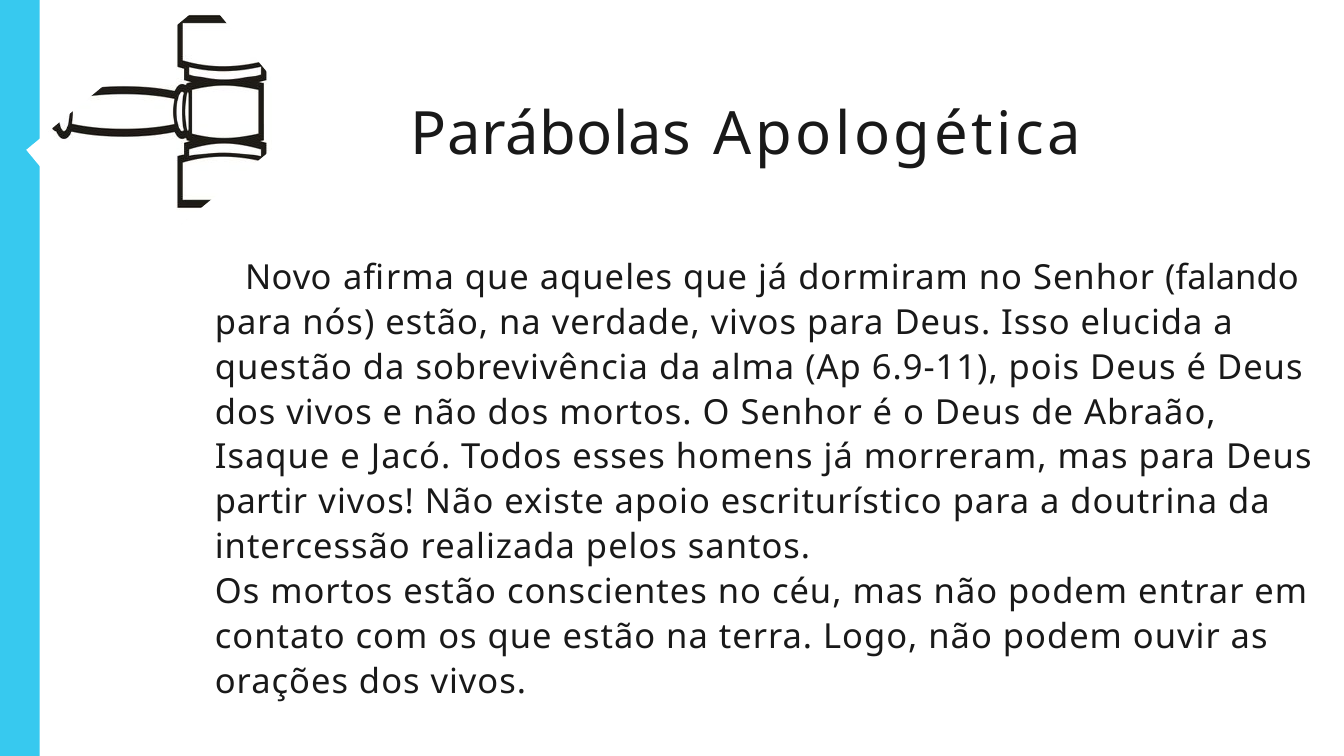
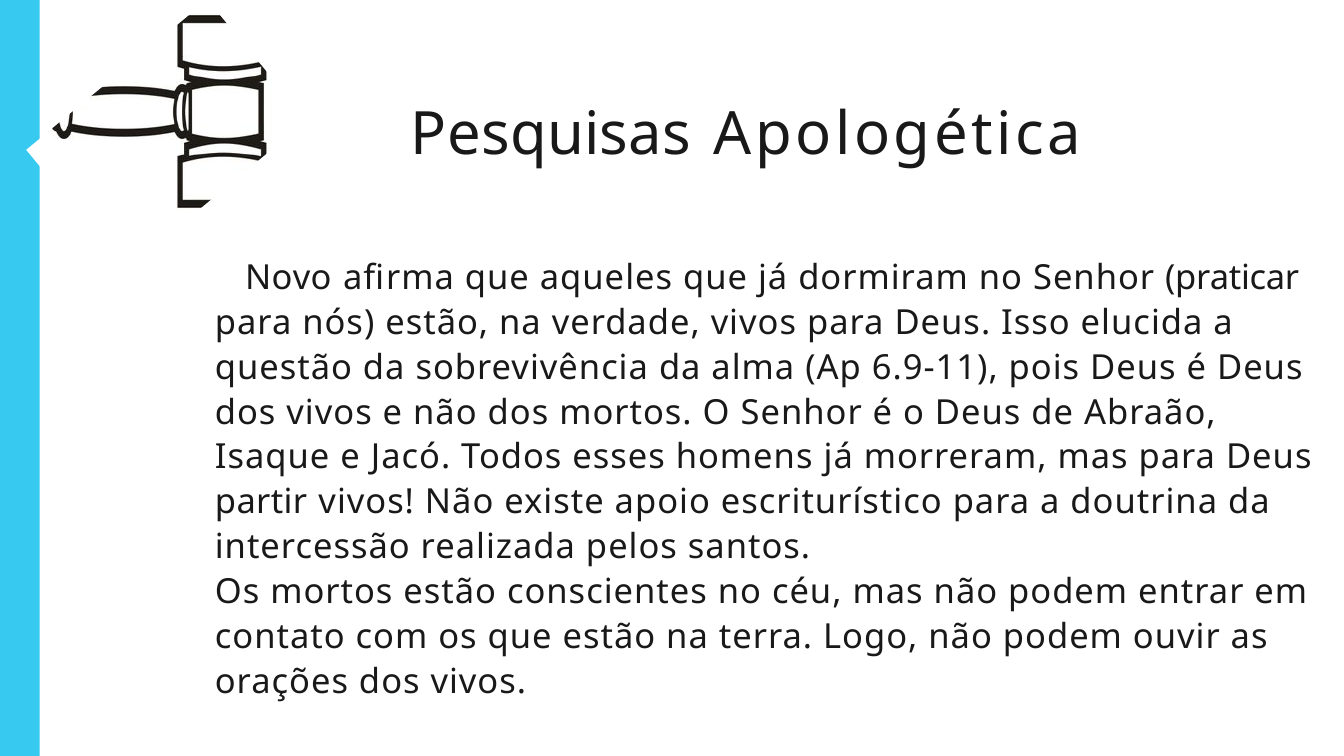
Parábolas: Parábolas -> Pesquisas
falando: falando -> praticar
